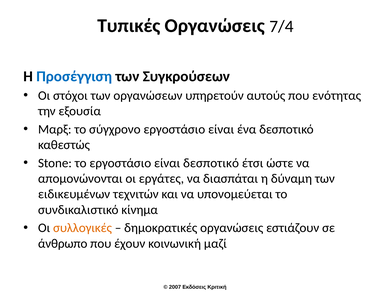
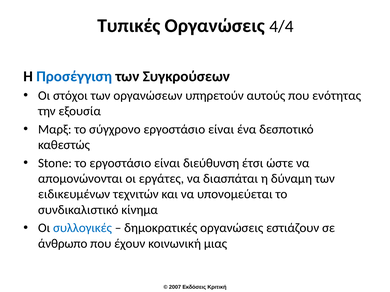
7/4: 7/4 -> 4/4
είναι δεσποτικό: δεσποτικό -> διεύθυνση
συλλογικές colour: orange -> blue
μαζί: μαζί -> μιας
